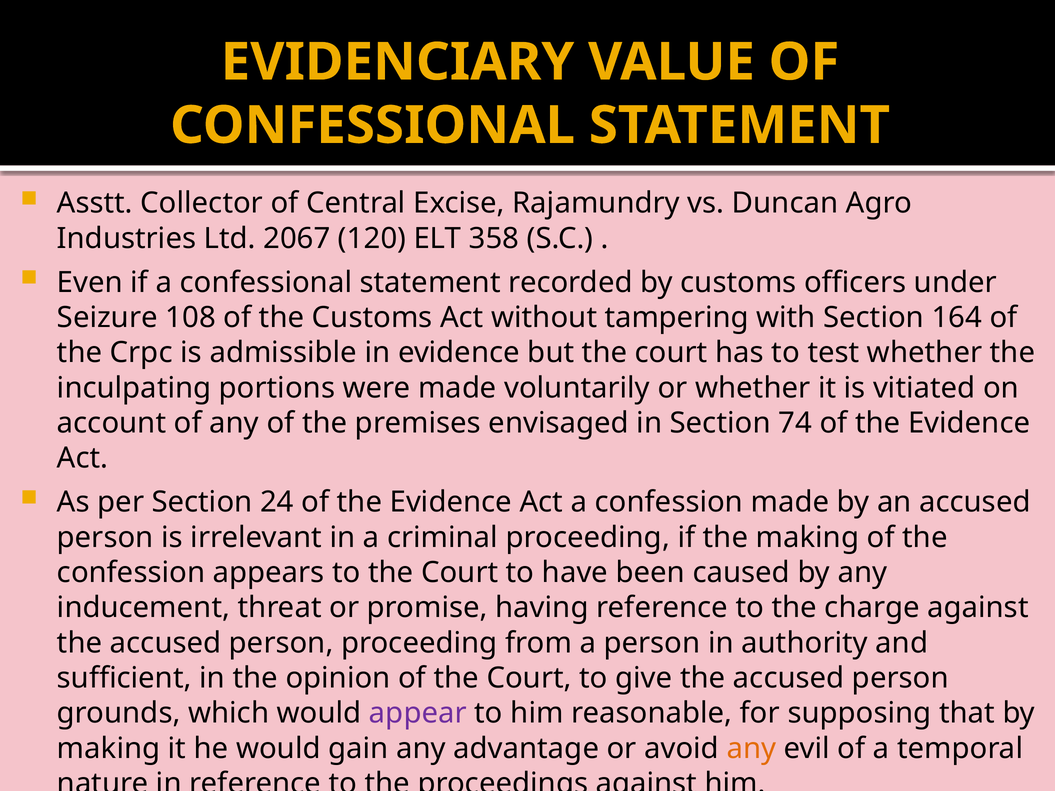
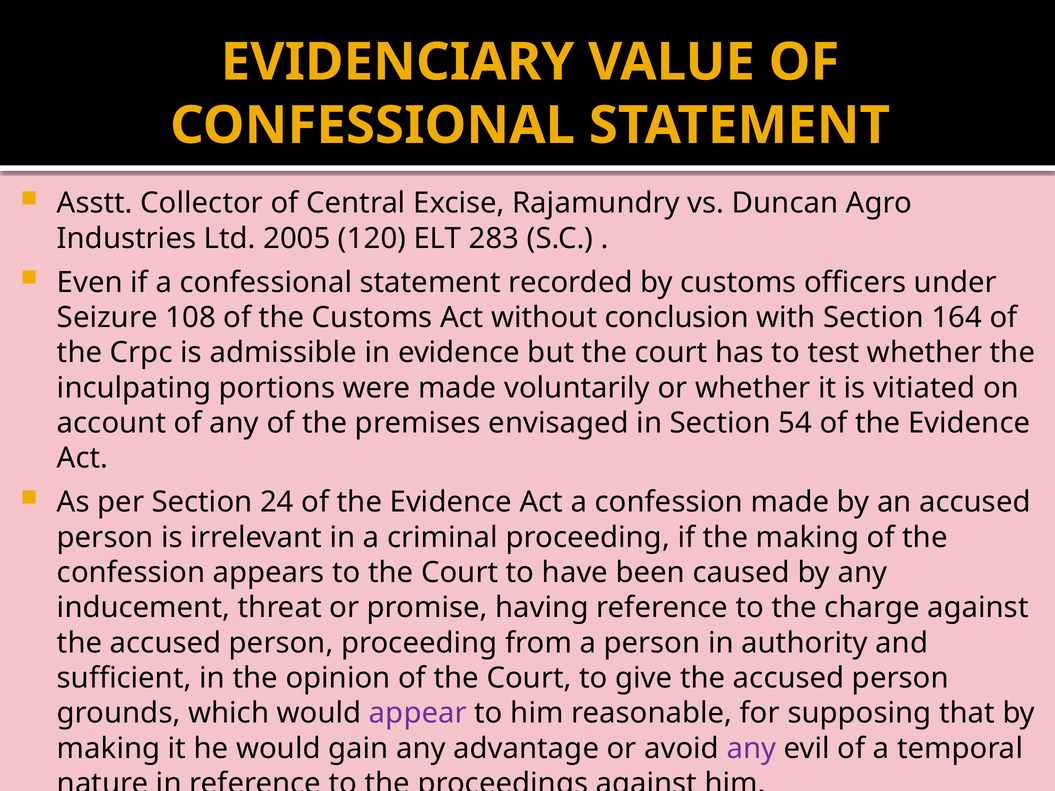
2067: 2067 -> 2005
358: 358 -> 283
tampering: tampering -> conclusion
74: 74 -> 54
any at (751, 749) colour: orange -> purple
